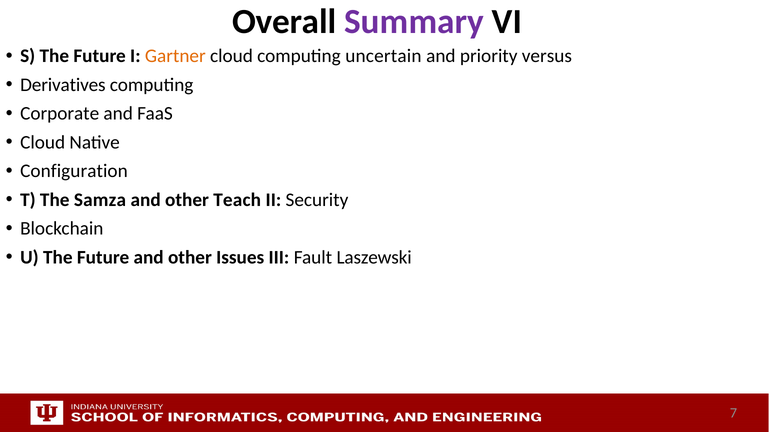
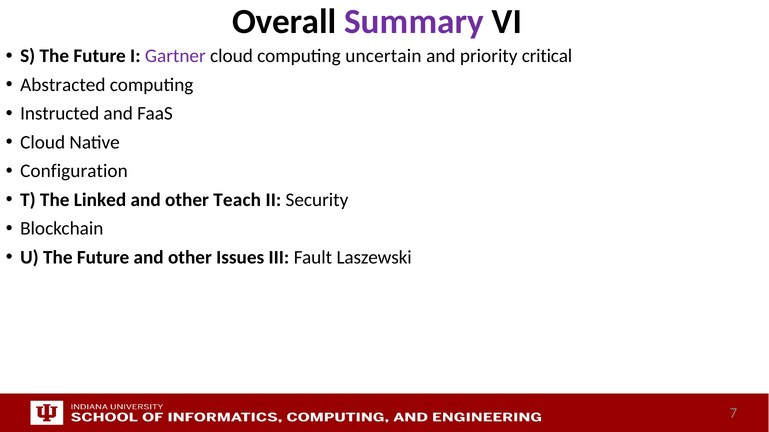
Gartner colour: orange -> purple
versus: versus -> critical
Derivatives: Derivatives -> Abstracted
Corporate: Corporate -> Instructed
Samza: Samza -> Linked
